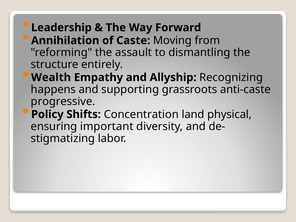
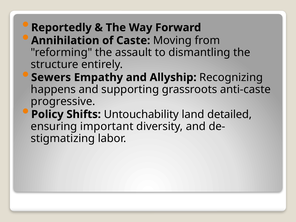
Leadership: Leadership -> Reportedly
Wealth: Wealth -> Sewers
Concentration: Concentration -> Untouchability
physical: physical -> detailed
